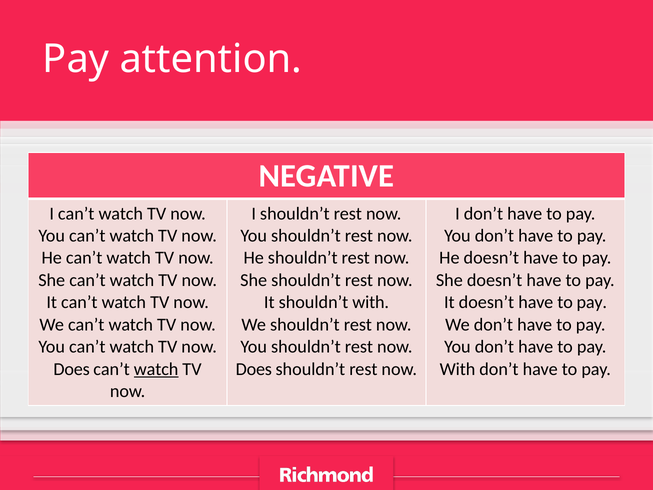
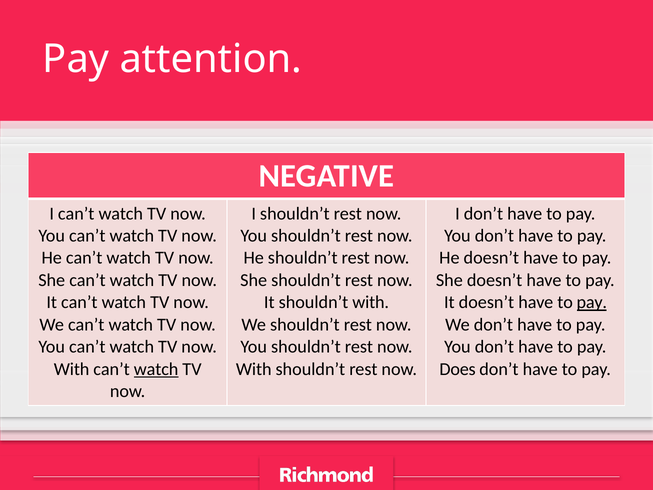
pay at (592, 302) underline: none -> present
Does at (72, 369): Does -> With
Does at (254, 369): Does -> With
With at (458, 369): With -> Does
